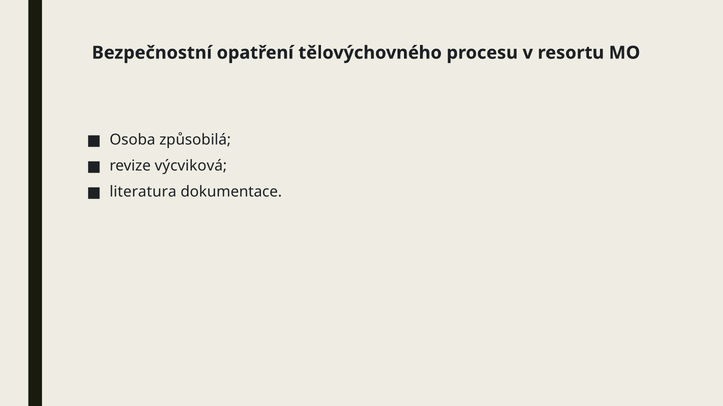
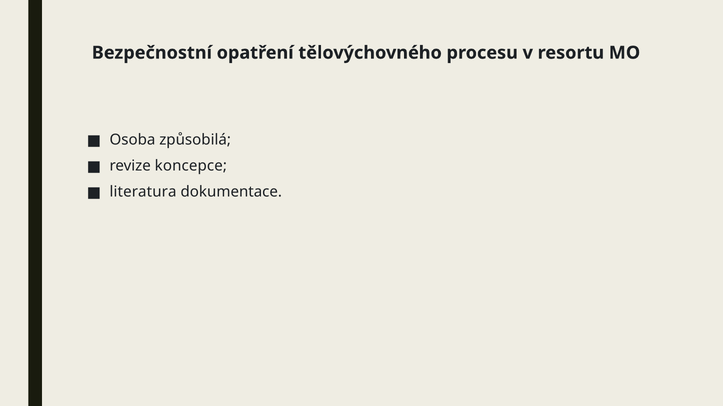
výcviková: výcviková -> koncepce
